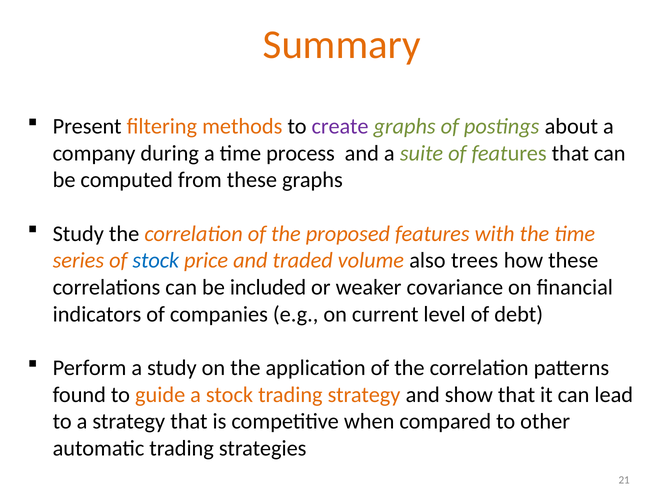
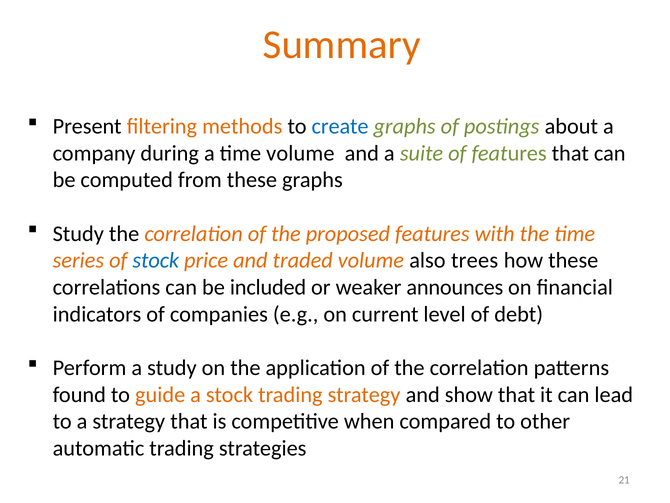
create colour: purple -> blue
time process: process -> volume
covariance: covariance -> announces
